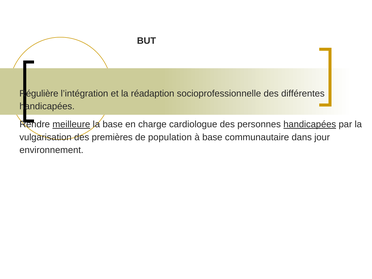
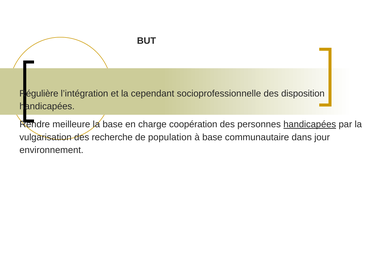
réadaption: réadaption -> cependant
différentes: différentes -> disposition
meilleure underline: present -> none
cardiologue: cardiologue -> coopération
premières: premières -> recherche
